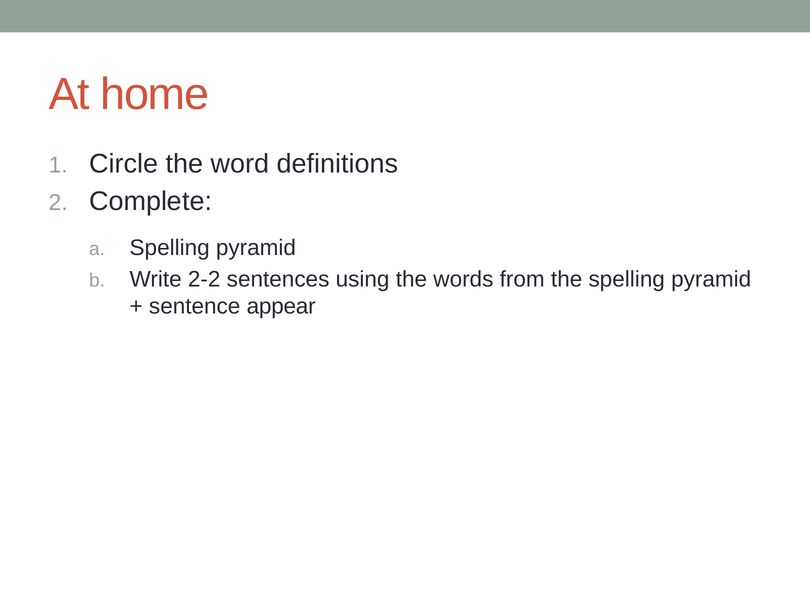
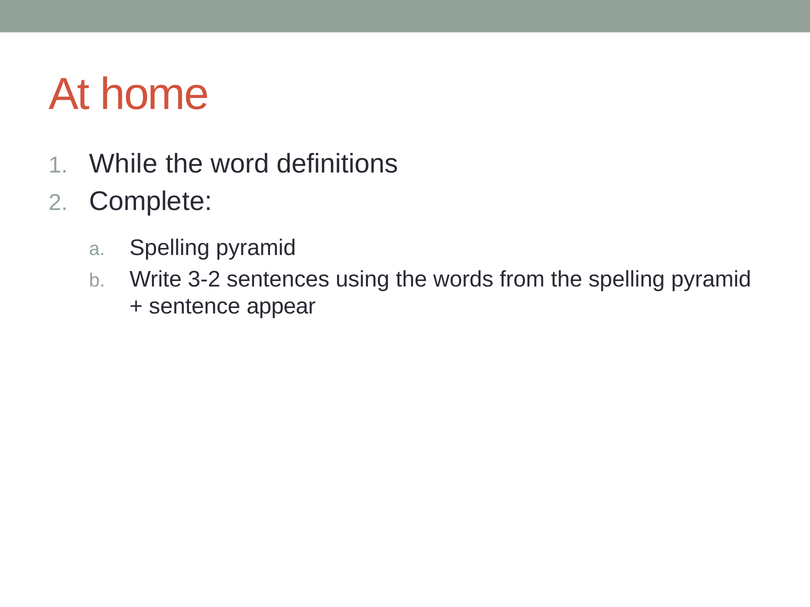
Circle: Circle -> While
2-2: 2-2 -> 3-2
